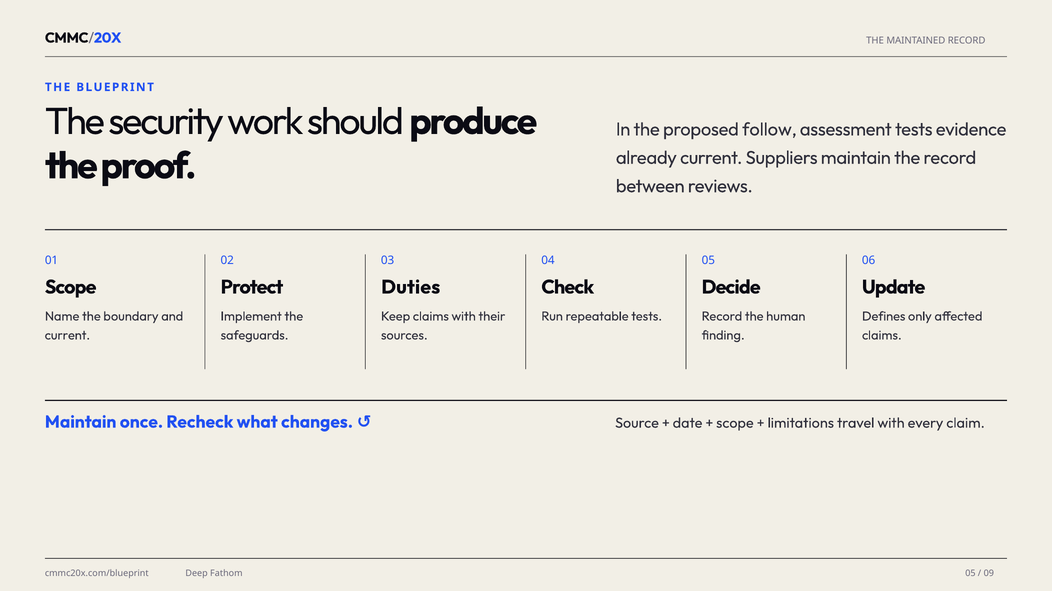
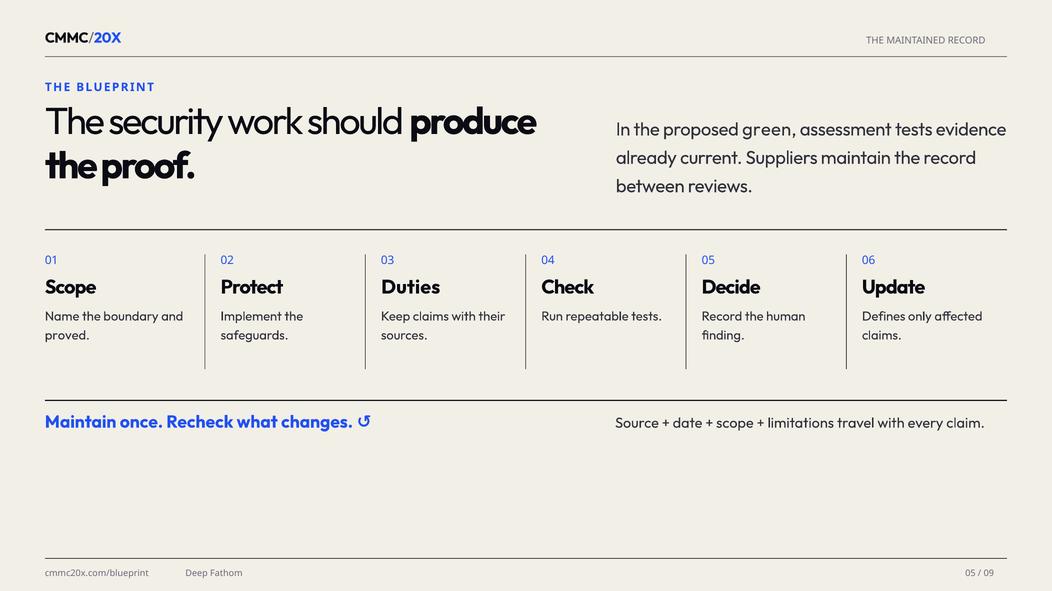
follow: follow -> green
current at (67, 336): current -> proved
